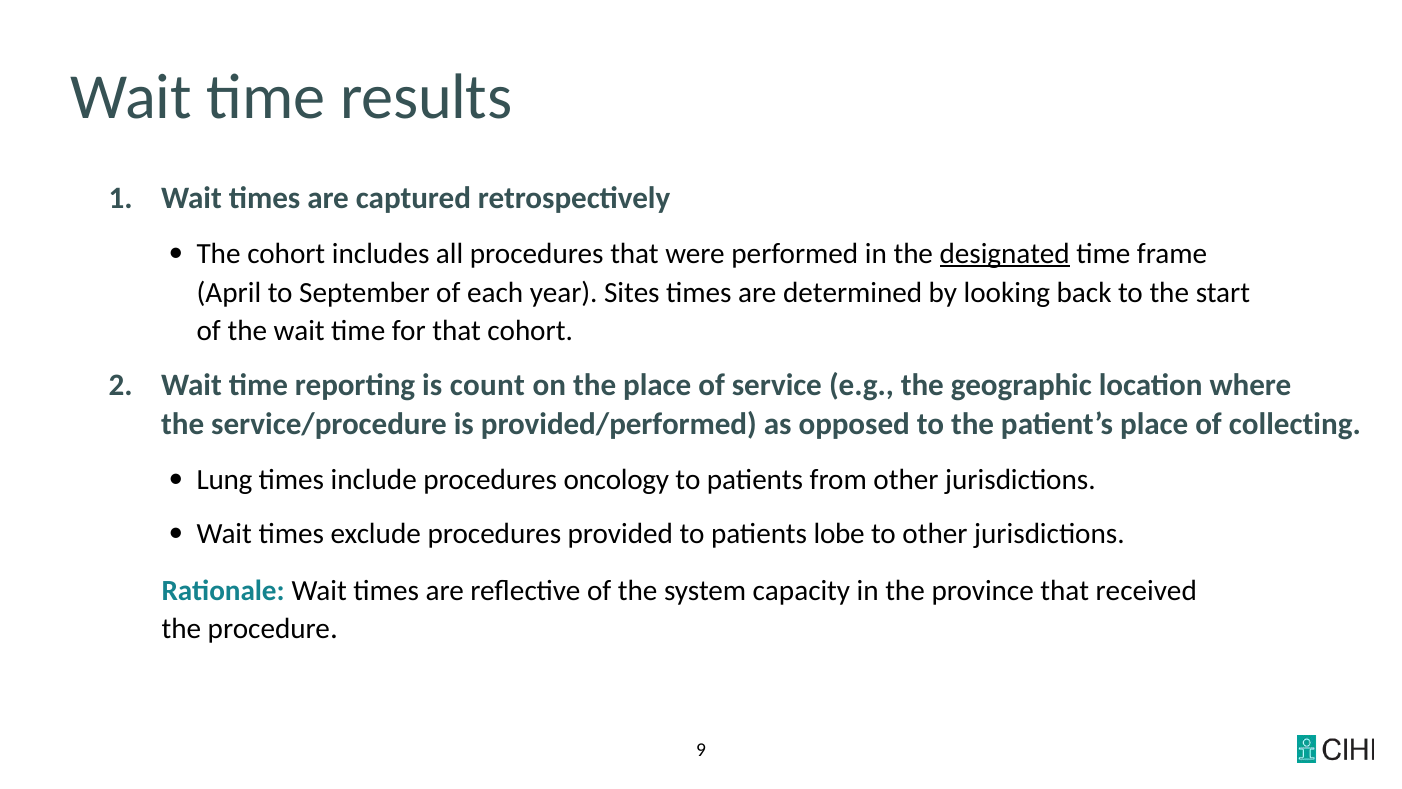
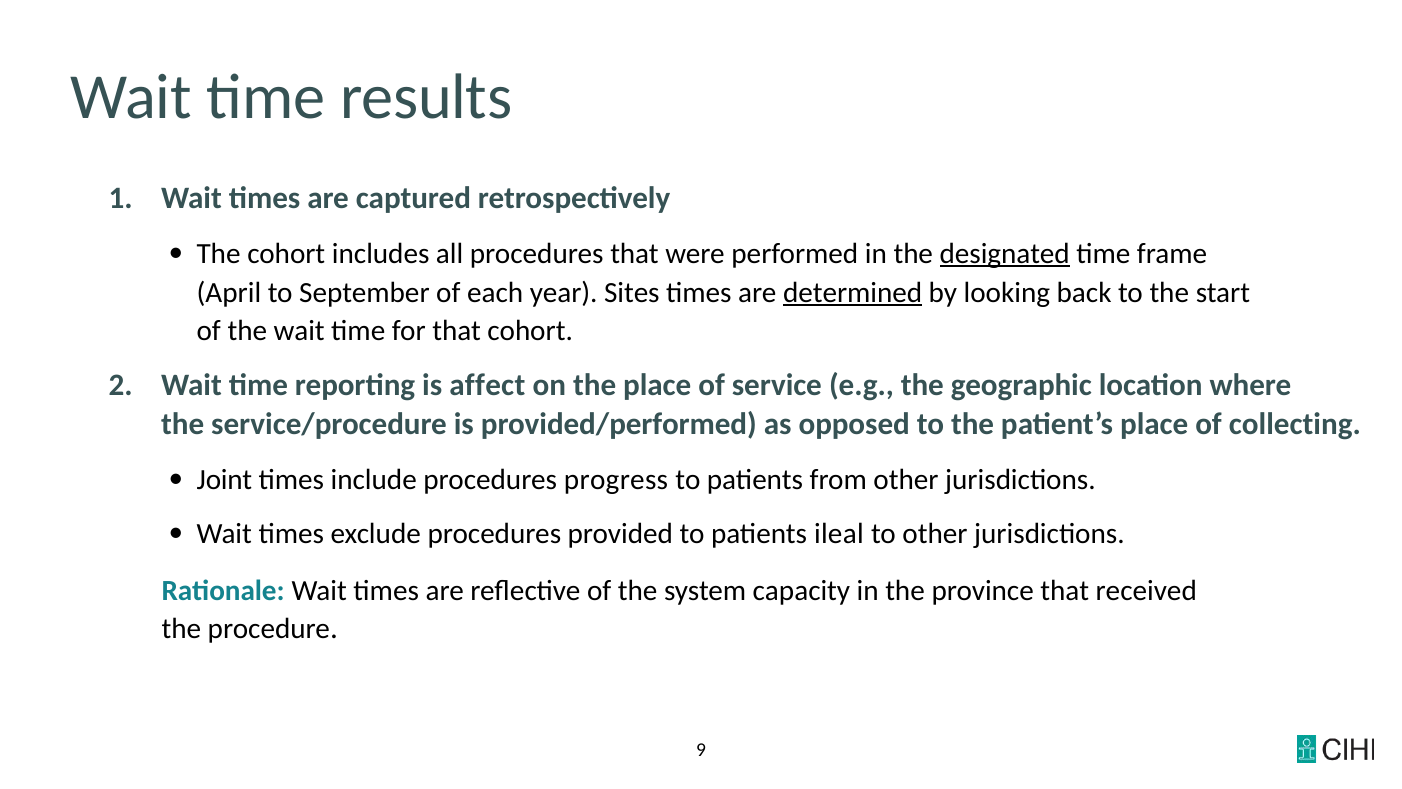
determined underline: none -> present
count: count -> affect
Lung: Lung -> Joint
oncology: oncology -> progress
lobe: lobe -> ileal
